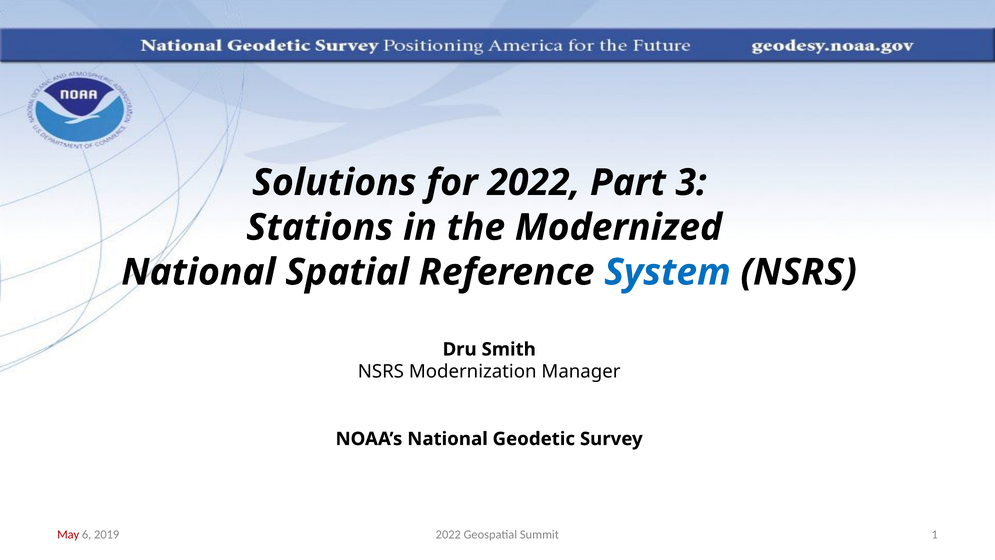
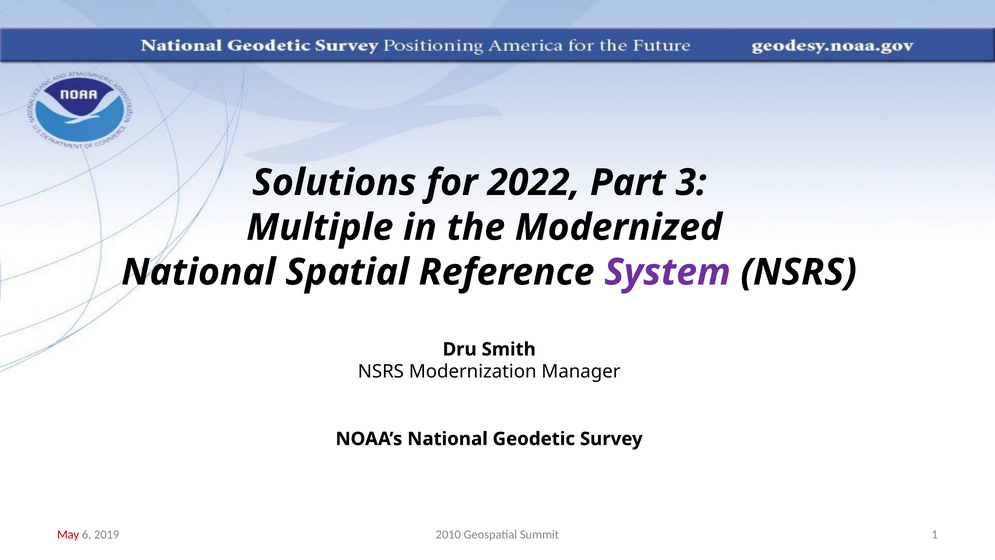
Stations: Stations -> Multiple
System colour: blue -> purple
2019 2022: 2022 -> 2010
